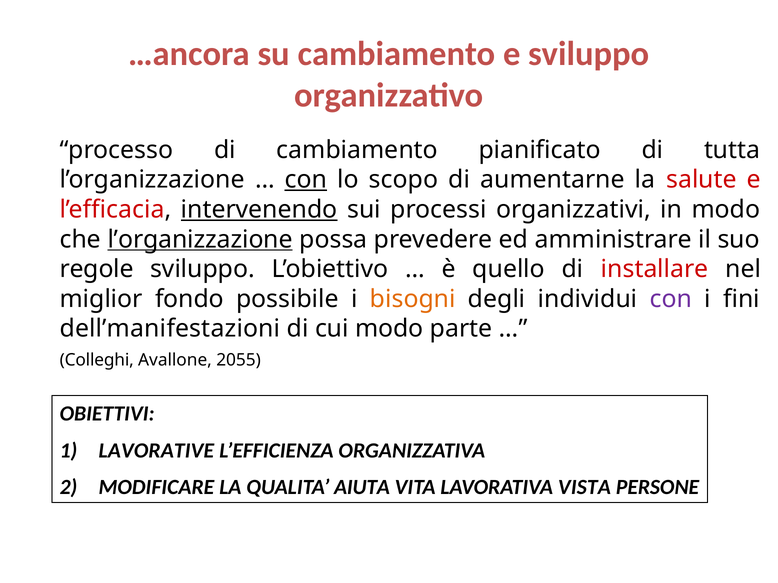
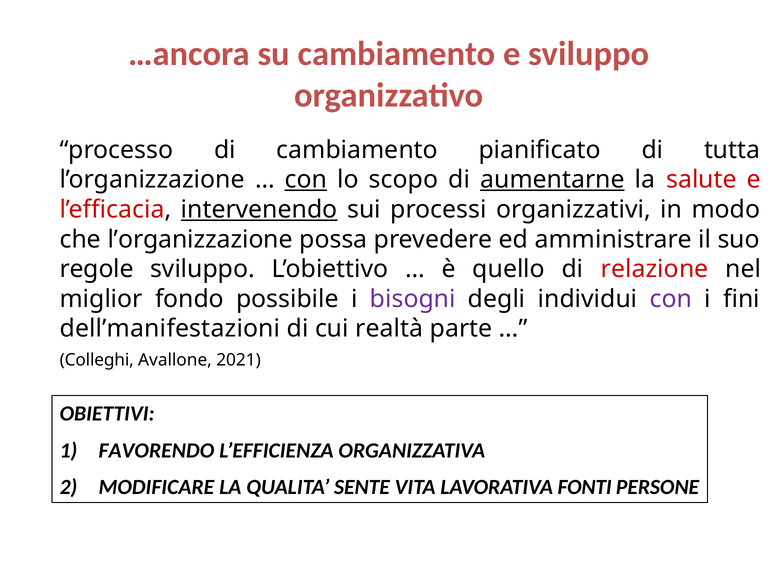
aumentarne underline: none -> present
l’organizzazione at (200, 240) underline: present -> none
installare: installare -> relazione
bisogni colour: orange -> purple
cui modo: modo -> realtà
2055: 2055 -> 2021
LAVORATIVE: LAVORATIVE -> FAVORENDO
AIUTA: AIUTA -> SENTE
VISTA: VISTA -> FONTI
